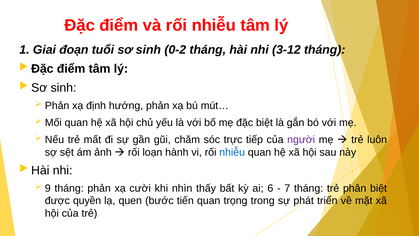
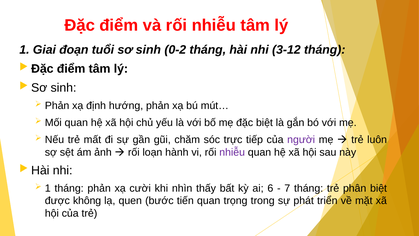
nhiễu at (232, 152) colour: blue -> purple
9 at (48, 188): 9 -> 1
quyền: quyền -> không
